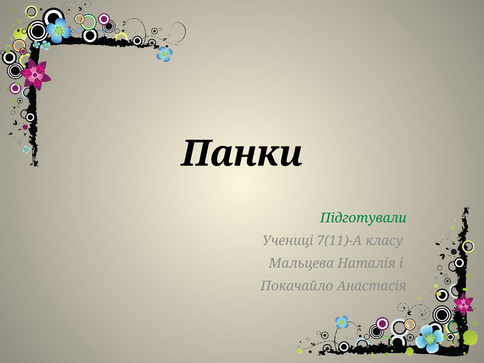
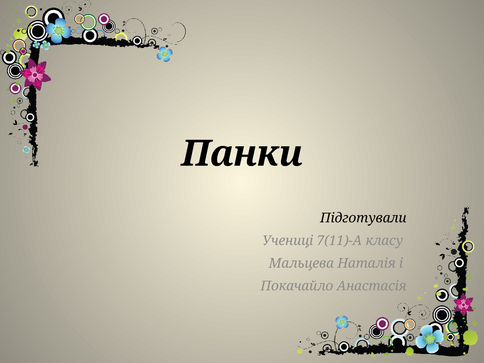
Підготували colour: green -> black
